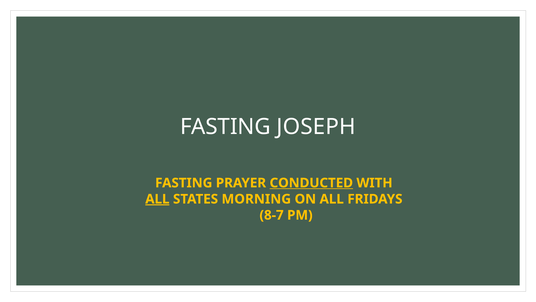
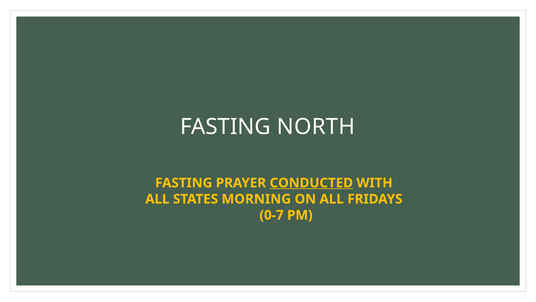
JOSEPH: JOSEPH -> NORTH
ALL at (157, 199) underline: present -> none
8-7: 8-7 -> 0-7
